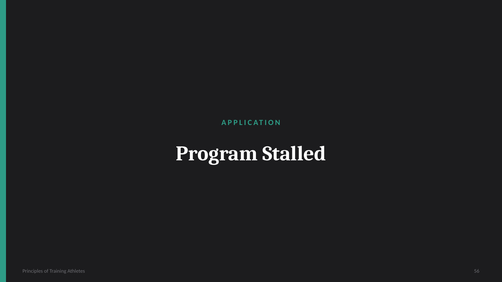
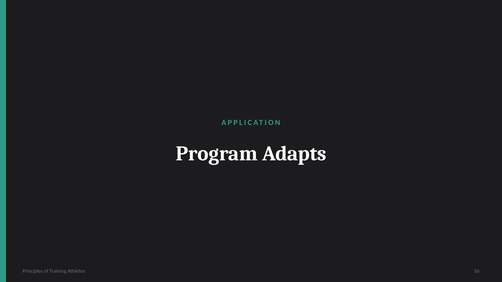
Stalled: Stalled -> Adapts
